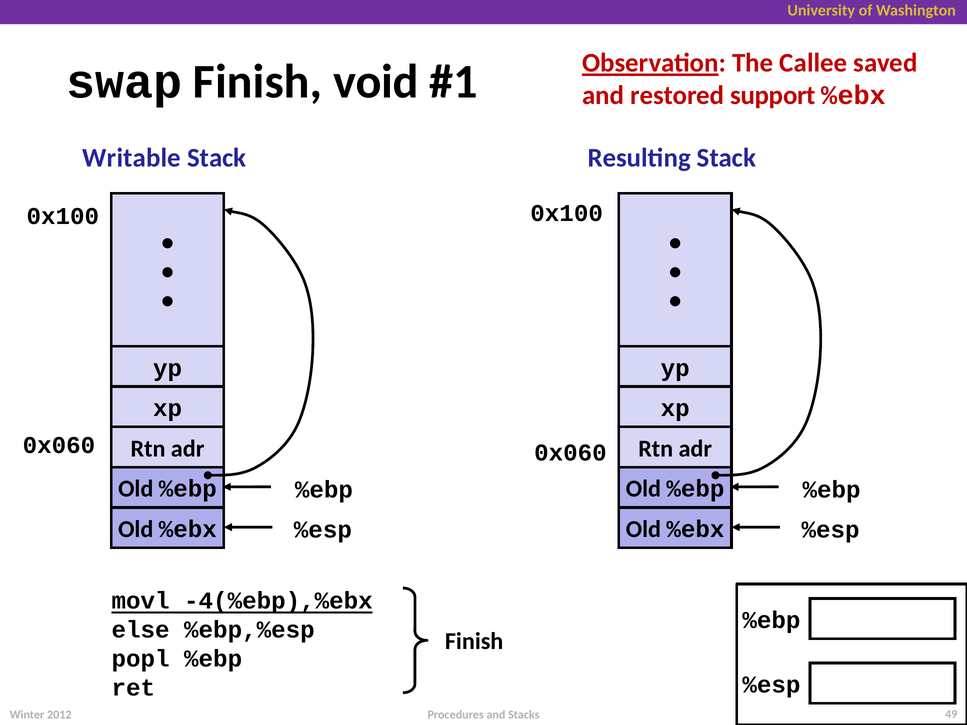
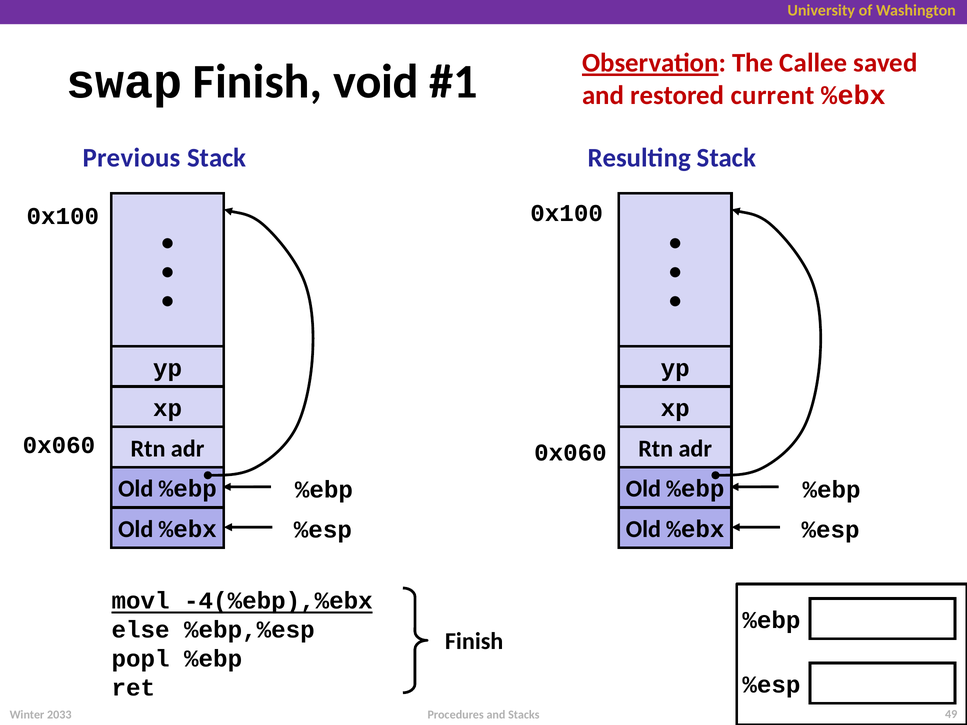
support: support -> current
Writable: Writable -> Previous
2012: 2012 -> 2033
